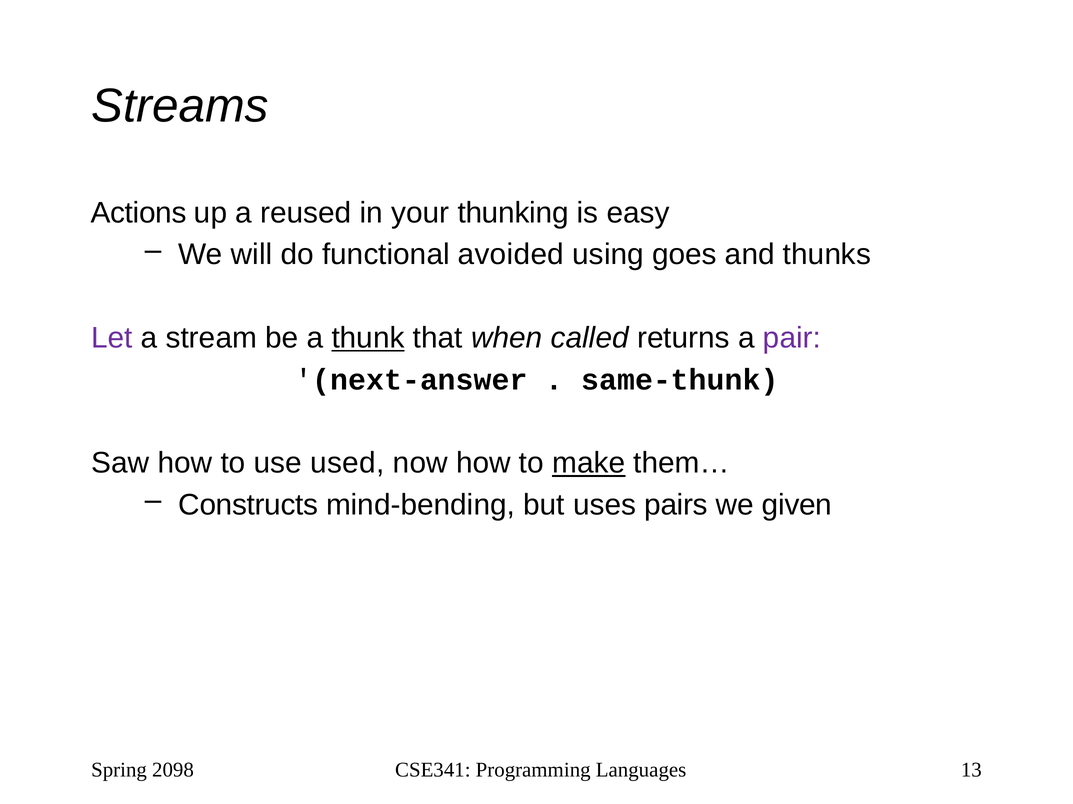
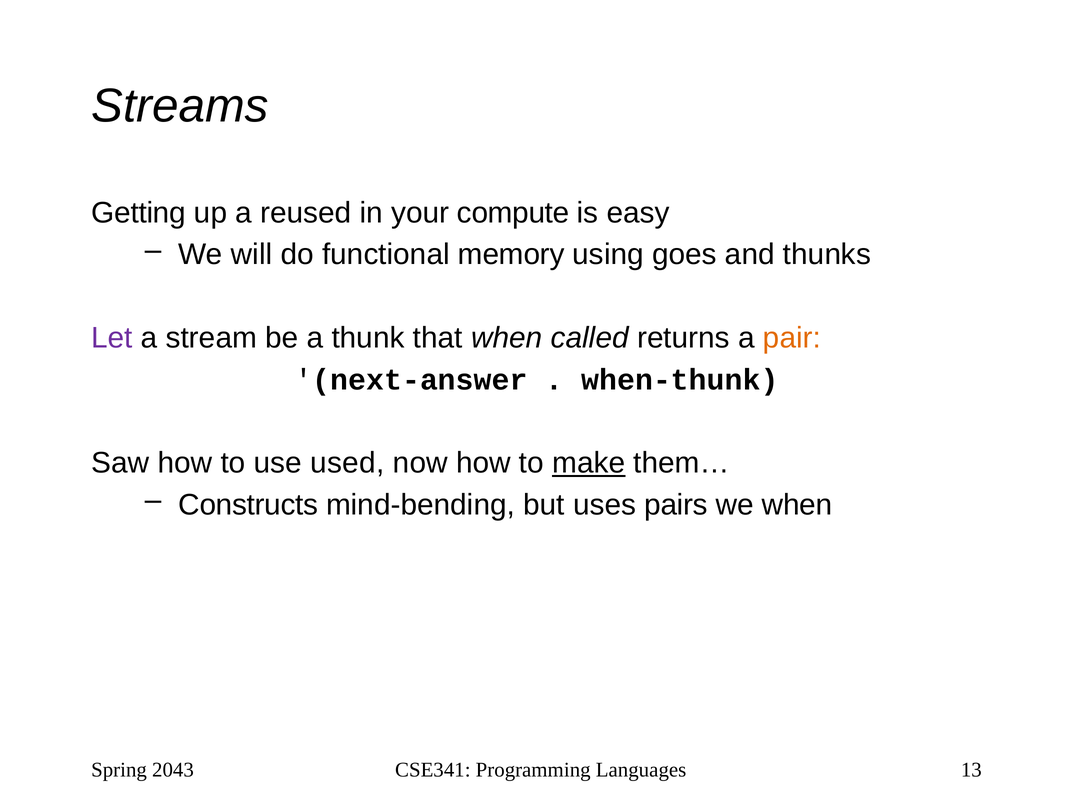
Actions: Actions -> Getting
thunking: thunking -> compute
avoided: avoided -> memory
thunk underline: present -> none
pair colour: purple -> orange
same-thunk: same-thunk -> when-thunk
we given: given -> when
2098: 2098 -> 2043
